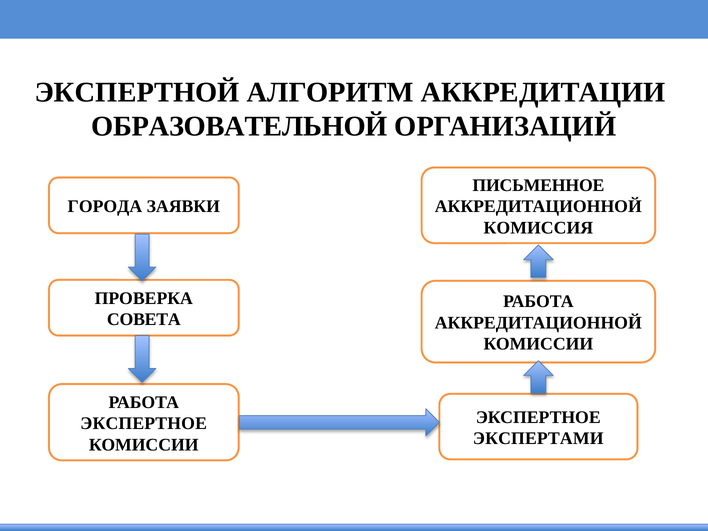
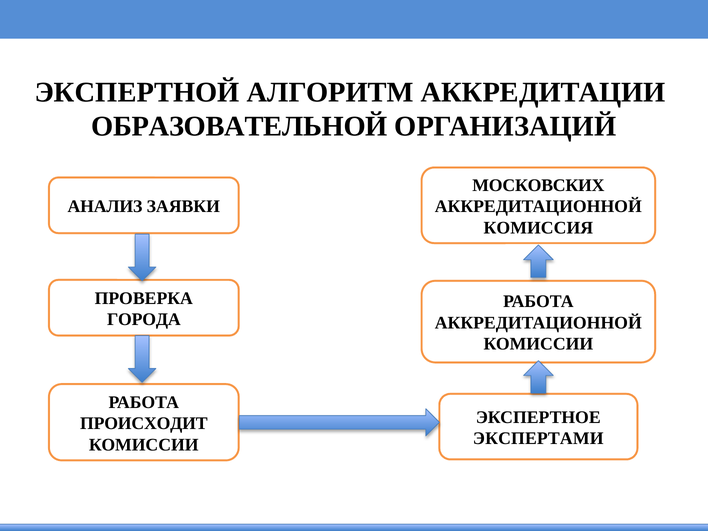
ПИСЬМЕННОЕ: ПИСЬМЕННОЕ -> МОСКОВСКИХ
ГОРОДА: ГОРОДА -> АНАЛИЗ
СОВЕТА: СОВЕТА -> ГОРОДА
ЭКСПЕРТНОЕ at (144, 423): ЭКСПЕРТНОЕ -> ПРОИСХОДИТ
